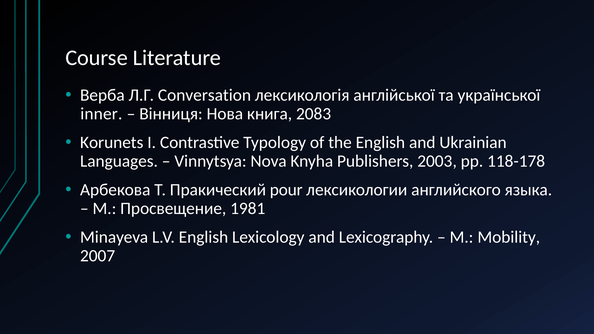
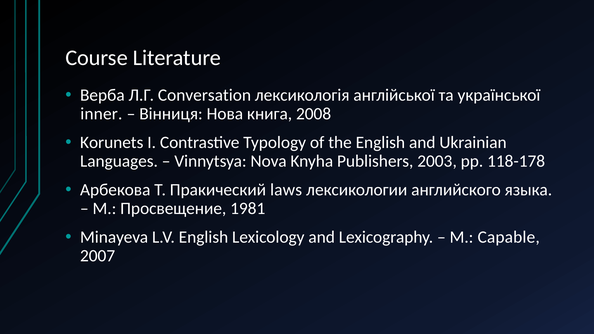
2083: 2083 -> 2008
pour: pour -> laws
Mobility: Mobility -> Capable
